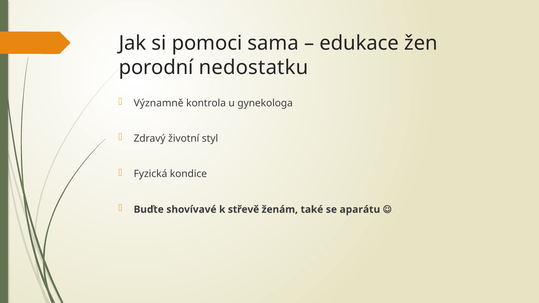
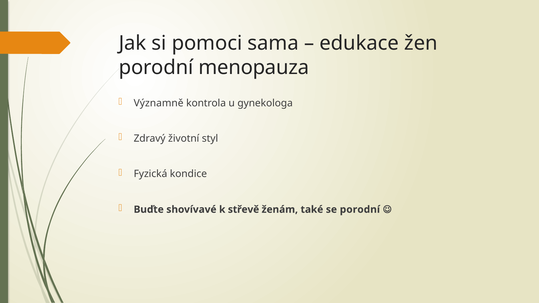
nedostatku: nedostatku -> menopauza
se aparátu: aparátu -> porodní
